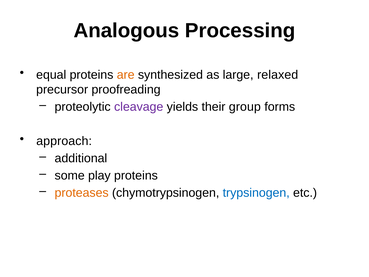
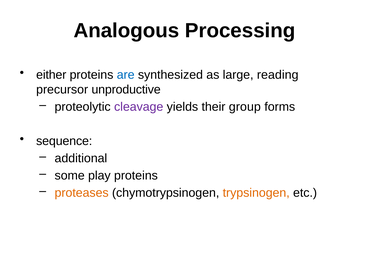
equal: equal -> either
are colour: orange -> blue
relaxed: relaxed -> reading
proofreading: proofreading -> unproductive
approach: approach -> sequence
trypsinogen colour: blue -> orange
